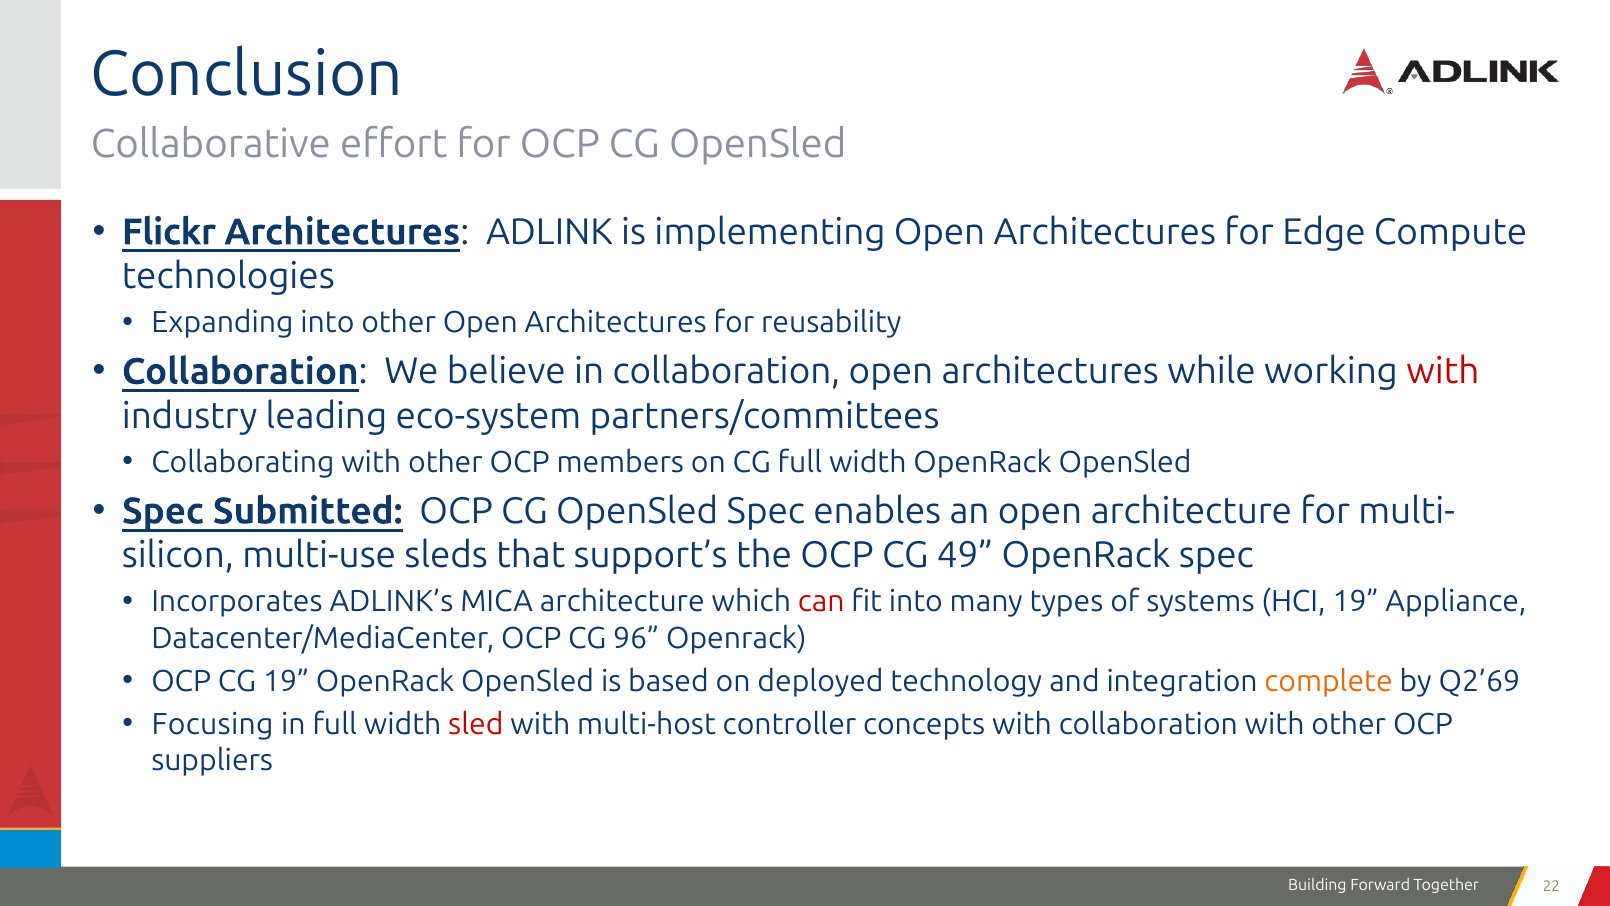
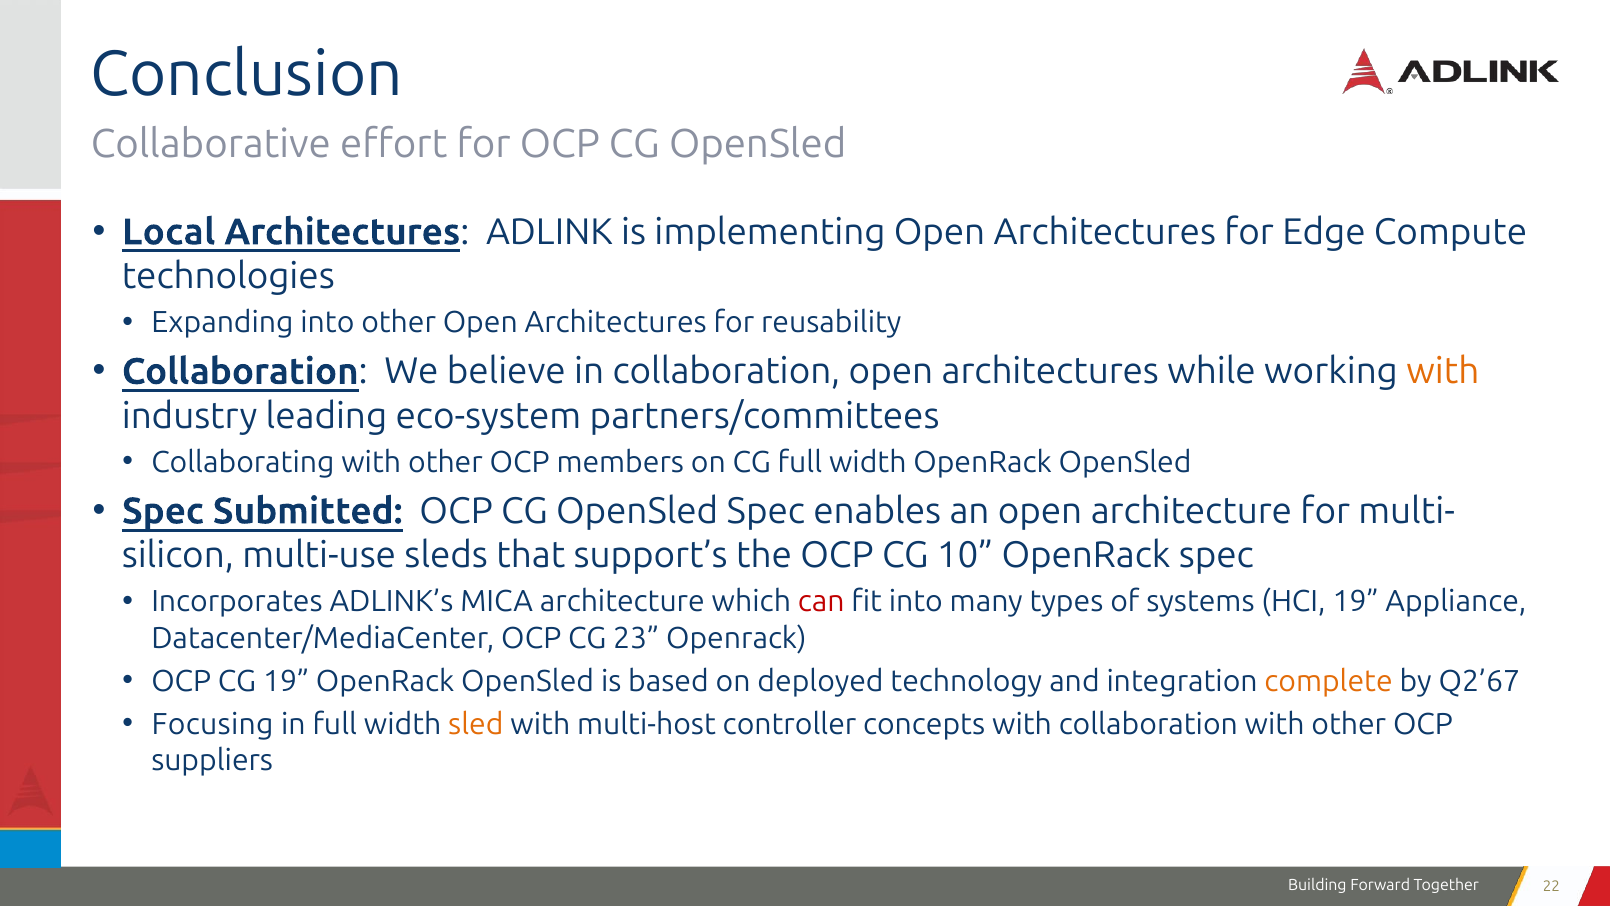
Flickr: Flickr -> Local
with at (1443, 371) colour: red -> orange
49: 49 -> 10
96: 96 -> 23
Q2’69: Q2’69 -> Q2’67
sled colour: red -> orange
